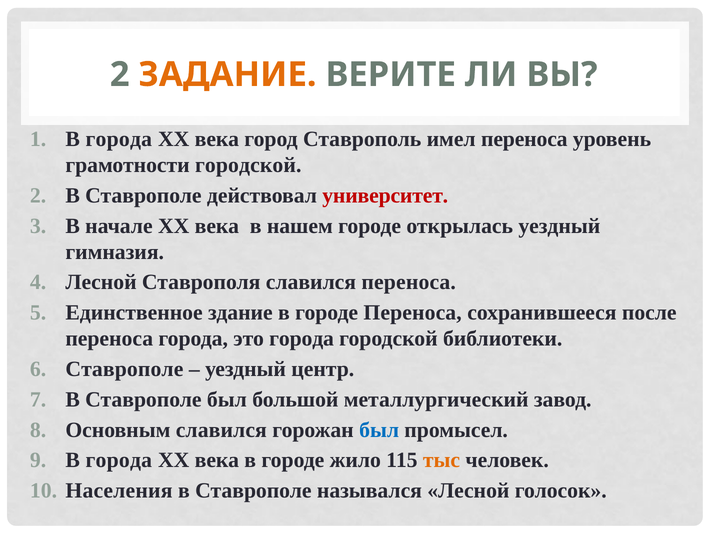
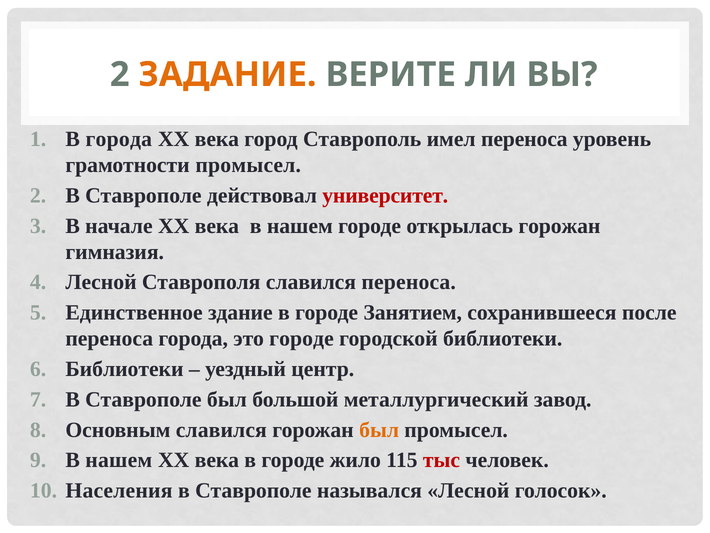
грамотности городской: городской -> промысел
открылась уездный: уездный -> горожан
городе Переноса: Переноса -> Занятием
это города: города -> городе
Ставрополе at (124, 369): Ставрополе -> Библиотеки
был at (379, 430) colour: blue -> orange
города at (119, 460): города -> нашем
тыс colour: orange -> red
